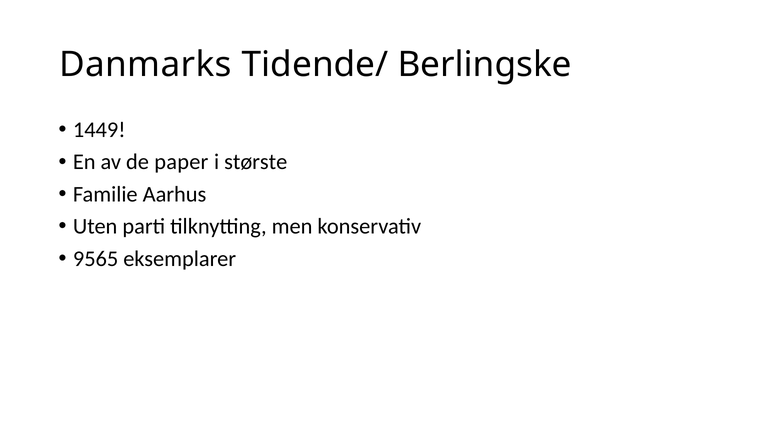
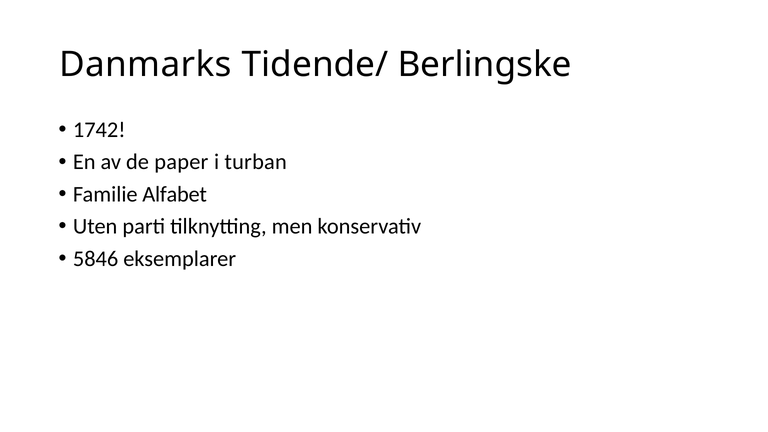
1449: 1449 -> 1742
største: største -> turban
Aarhus: Aarhus -> Alfabet
9565: 9565 -> 5846
